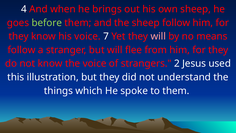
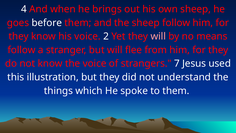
before colour: light green -> white
7: 7 -> 2
2: 2 -> 7
